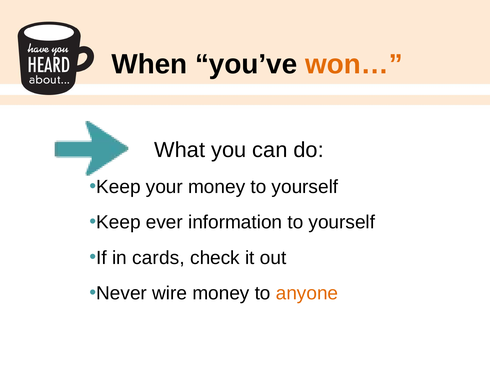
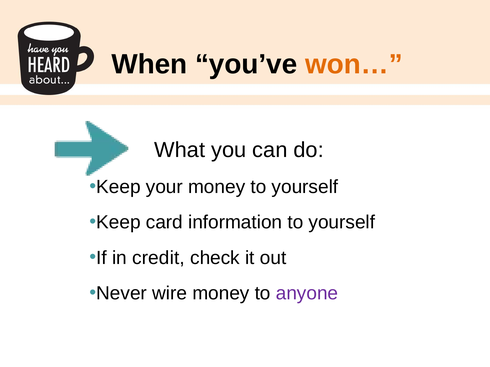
ever: ever -> card
cards: cards -> credit
anyone colour: orange -> purple
